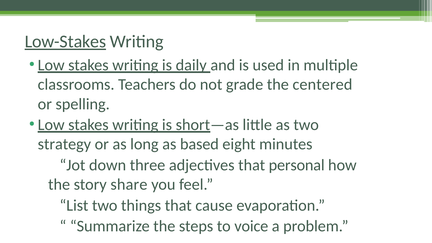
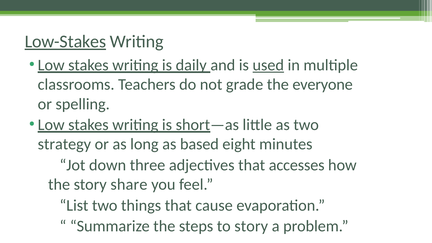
used underline: none -> present
centered: centered -> everyone
personal: personal -> accesses
to voice: voice -> story
